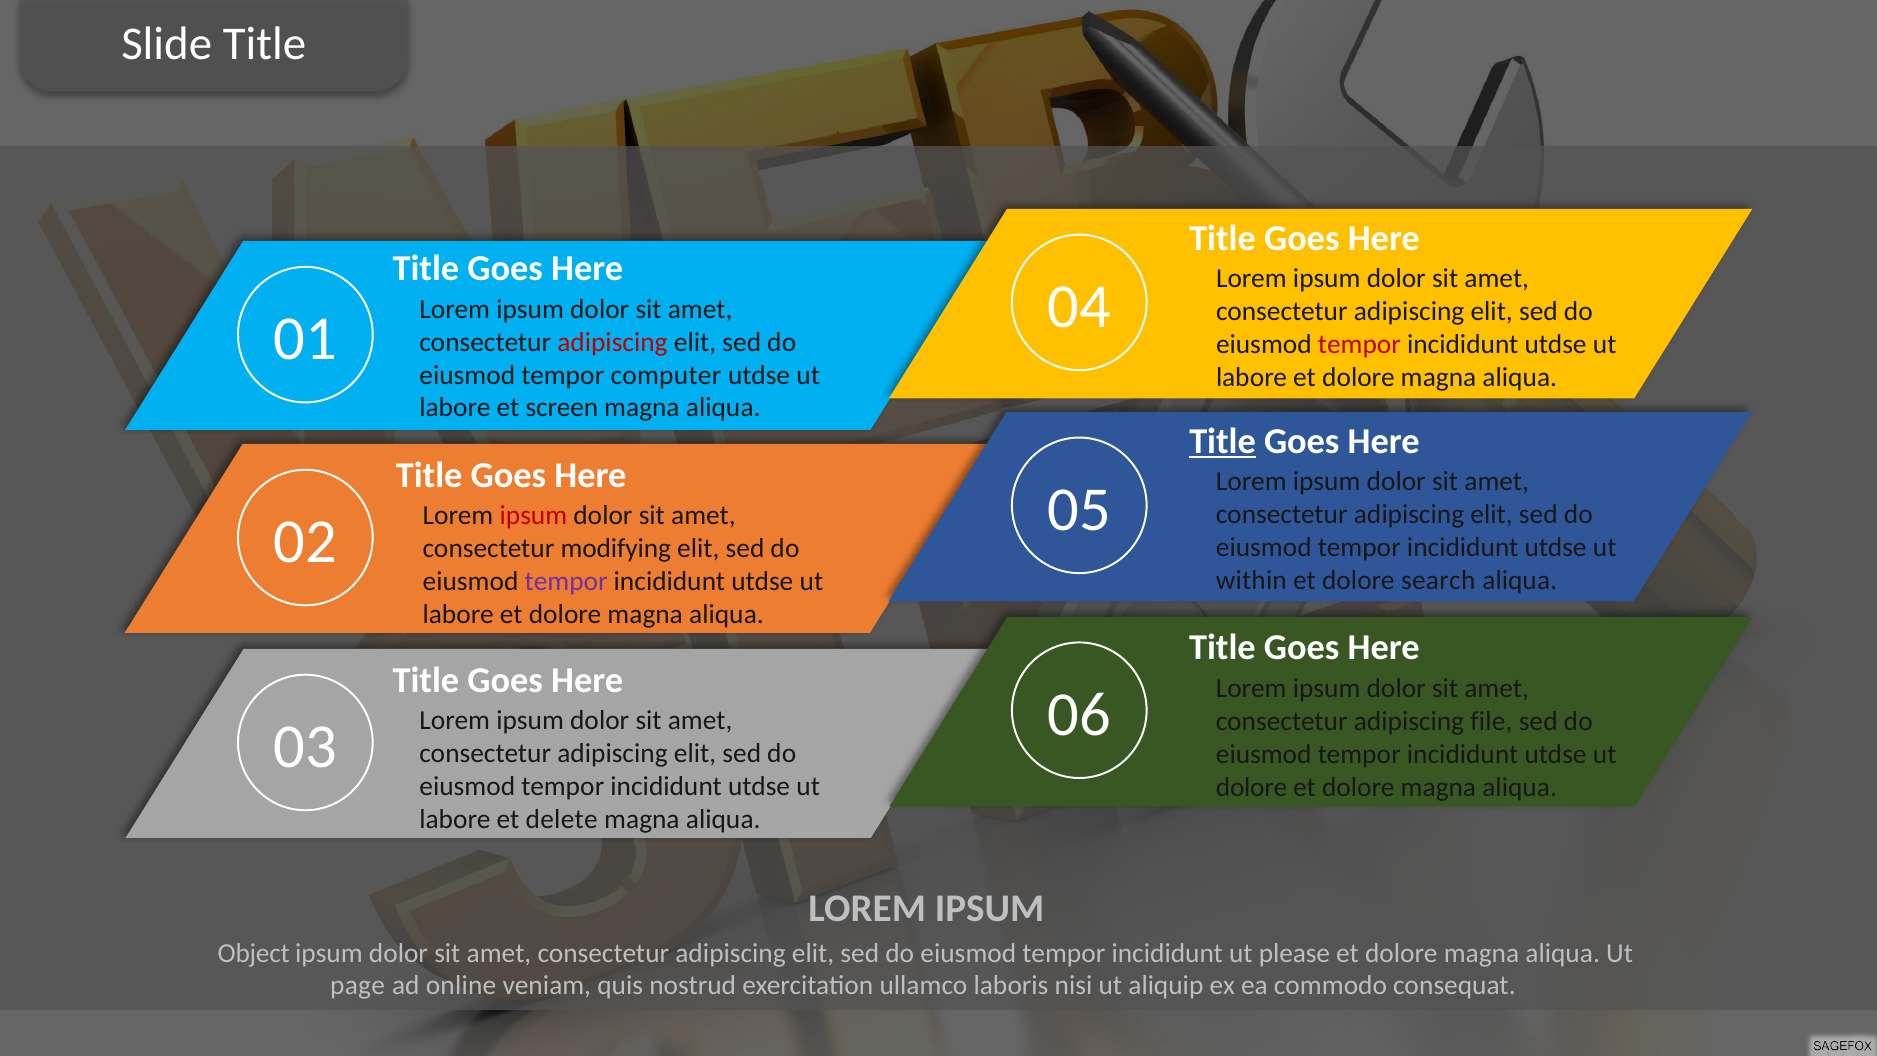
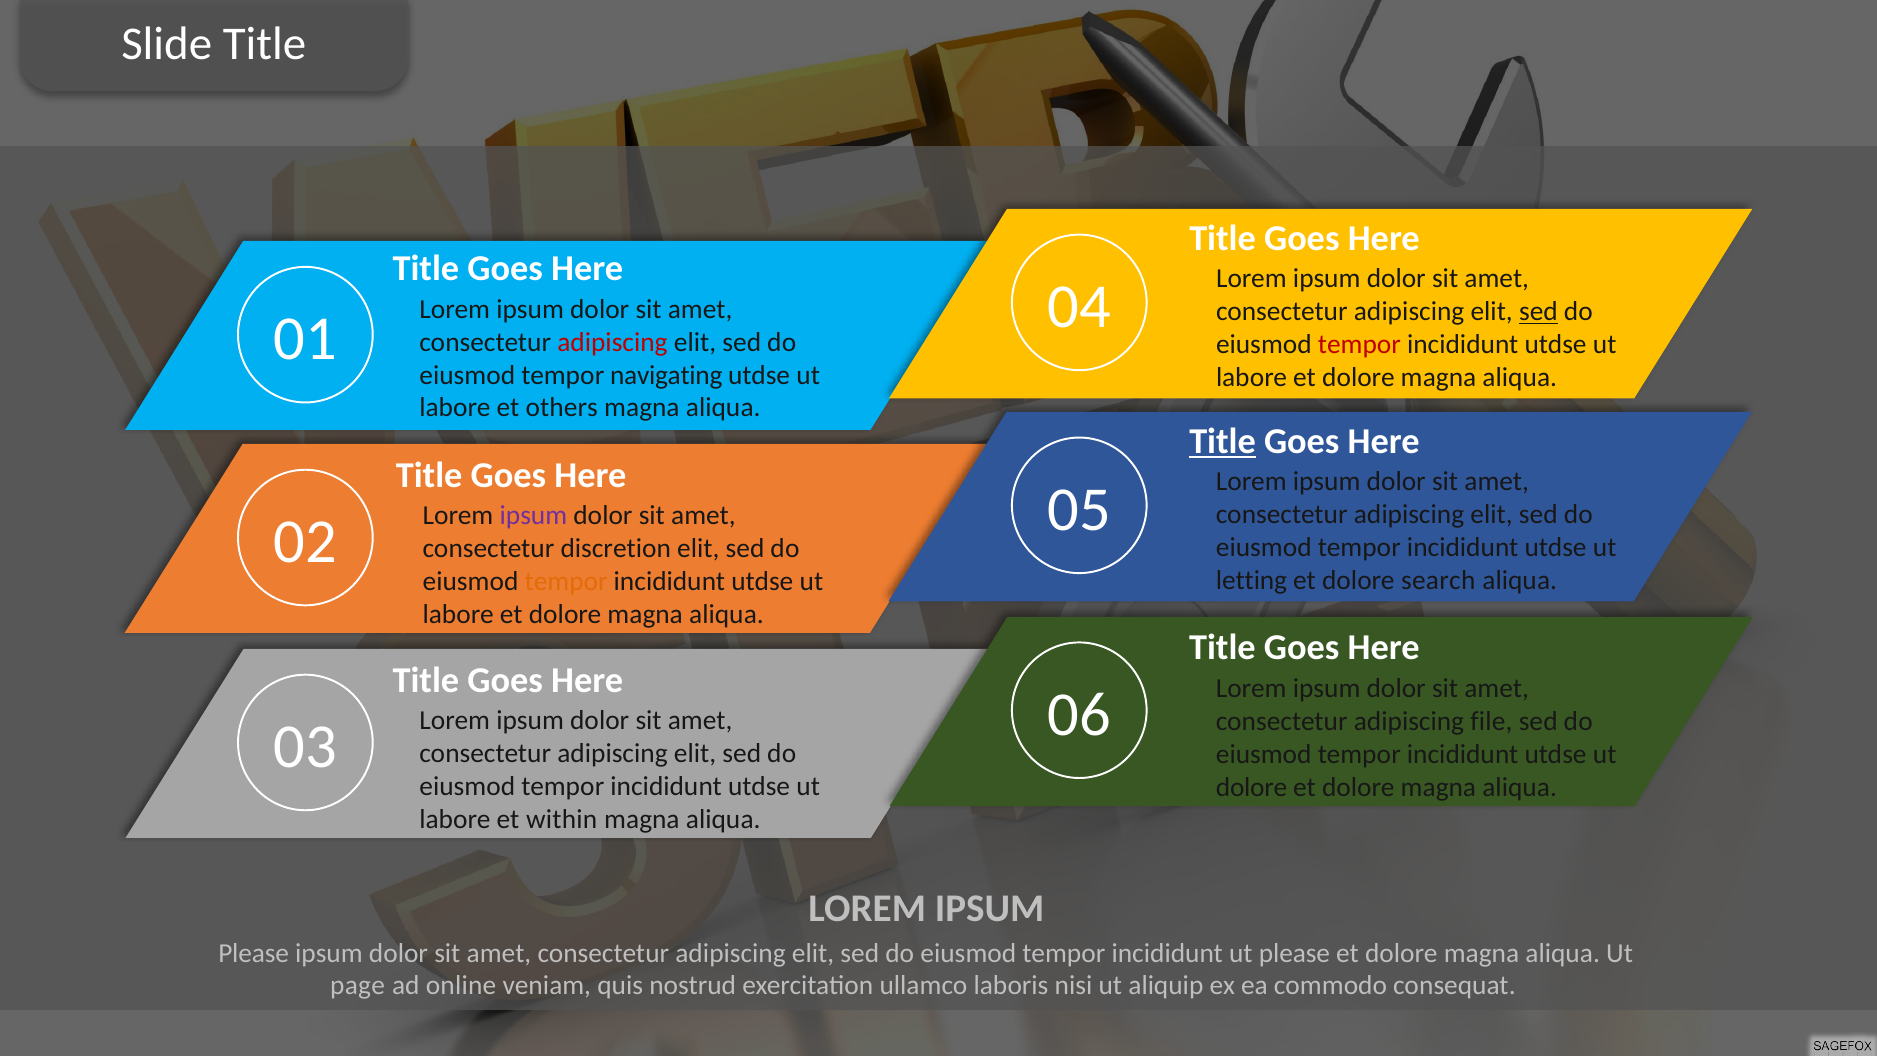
sed at (1538, 312) underline: none -> present
computer: computer -> navigating
screen: screen -> others
ipsum at (533, 516) colour: red -> purple
modifying: modifying -> discretion
within: within -> letting
tempor at (566, 581) colour: purple -> orange
delete: delete -> within
Object at (254, 953): Object -> Please
